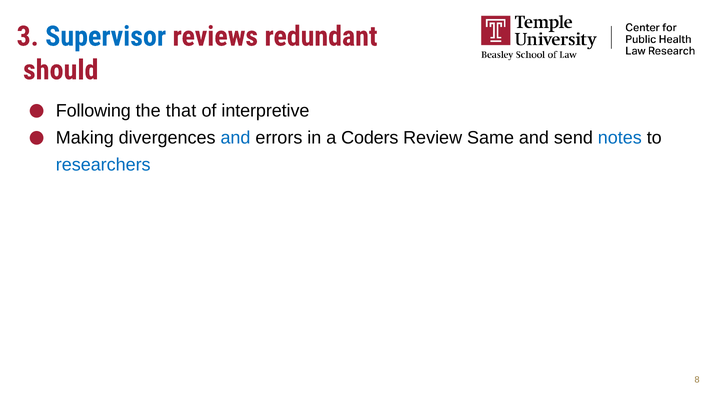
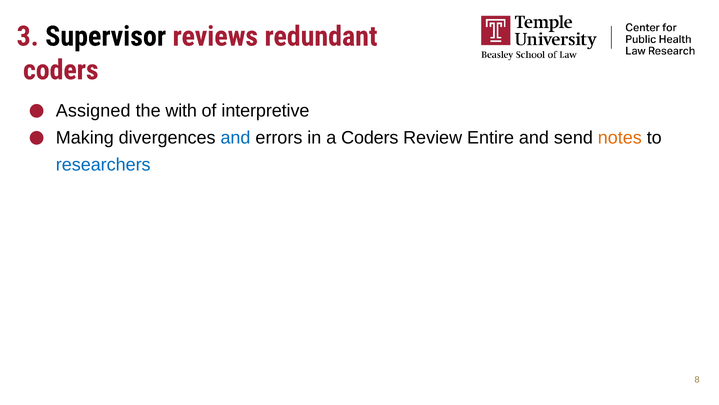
Supervisor colour: blue -> black
should at (61, 70): should -> coders
Following: Following -> Assigned
that: that -> with
Same: Same -> Entire
notes colour: blue -> orange
